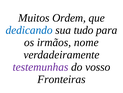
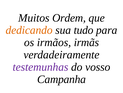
dedicando colour: blue -> orange
nome: nome -> irmãs
Fronteiras: Fronteiras -> Campanha
